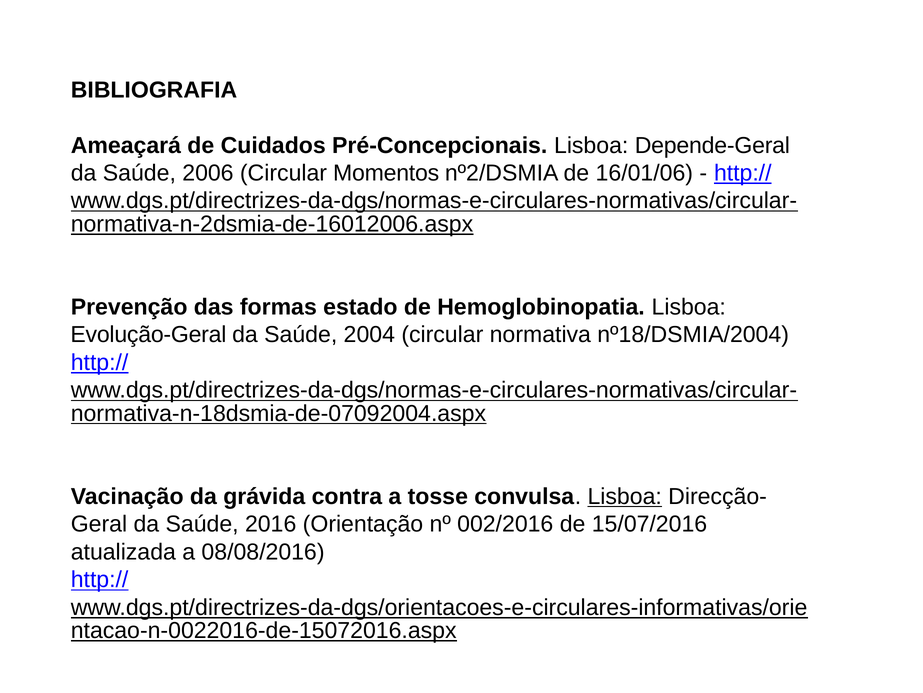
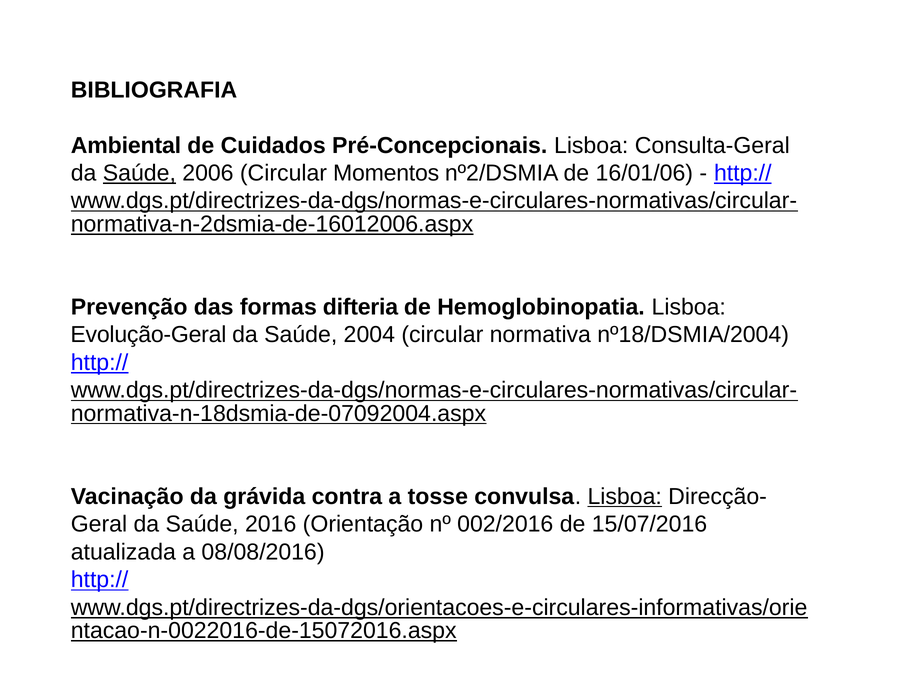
Ameaçará: Ameaçará -> Ambiental
Depende-Geral: Depende-Geral -> Consulta-Geral
Saúde at (139, 173) underline: none -> present
estado: estado -> difteria
